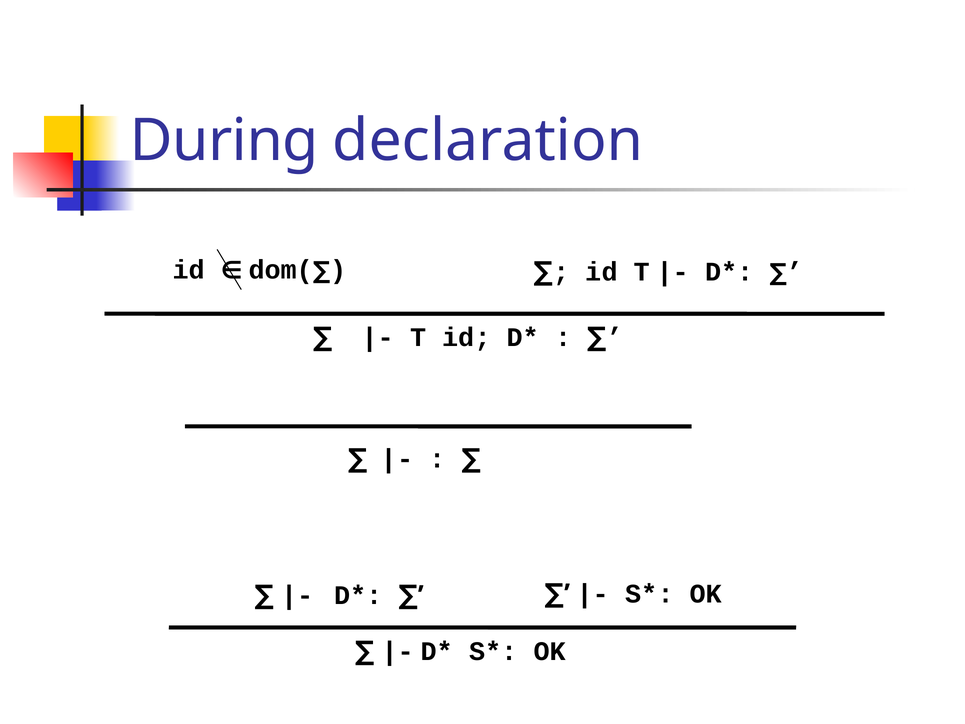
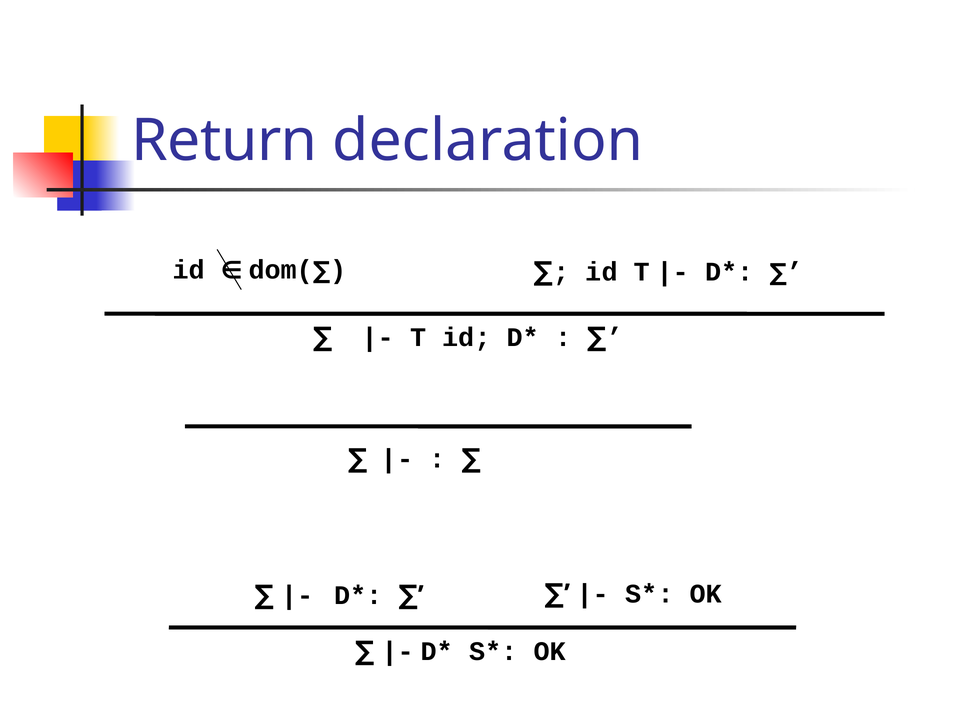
During: During -> Return
